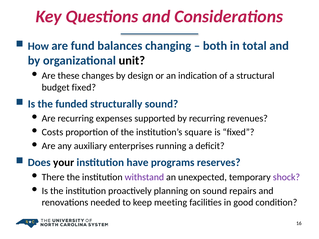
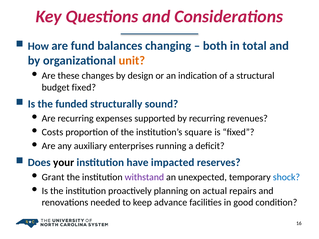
unit colour: black -> orange
programs: programs -> impacted
There: There -> Grant
shock colour: purple -> blue
on sound: sound -> actual
meeting: meeting -> advance
